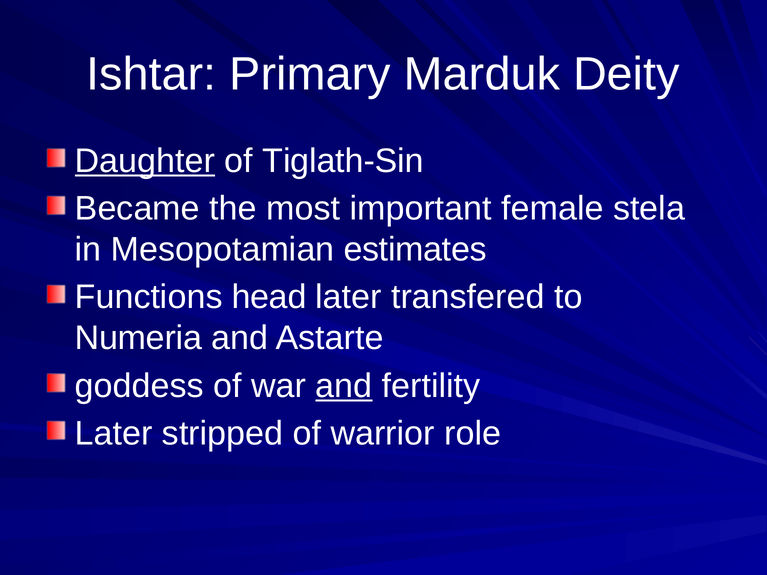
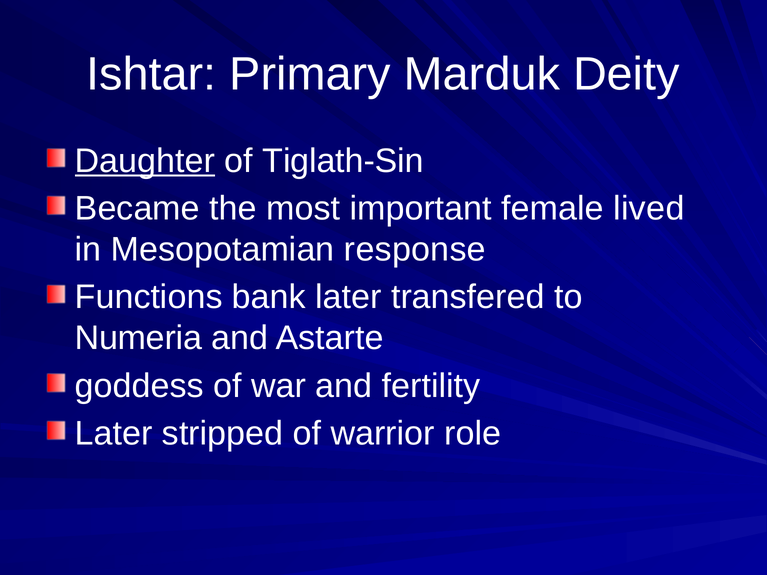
stela: stela -> lived
estimates: estimates -> response
head: head -> bank
and at (344, 386) underline: present -> none
